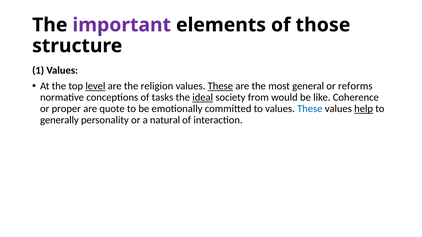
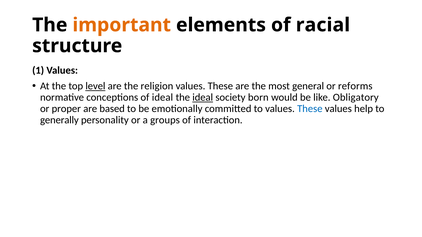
important colour: purple -> orange
those: those -> racial
These at (220, 86) underline: present -> none
of tasks: tasks -> ideal
from: from -> born
Coherence: Coherence -> Obligatory
quote: quote -> based
help underline: present -> none
natural: natural -> groups
